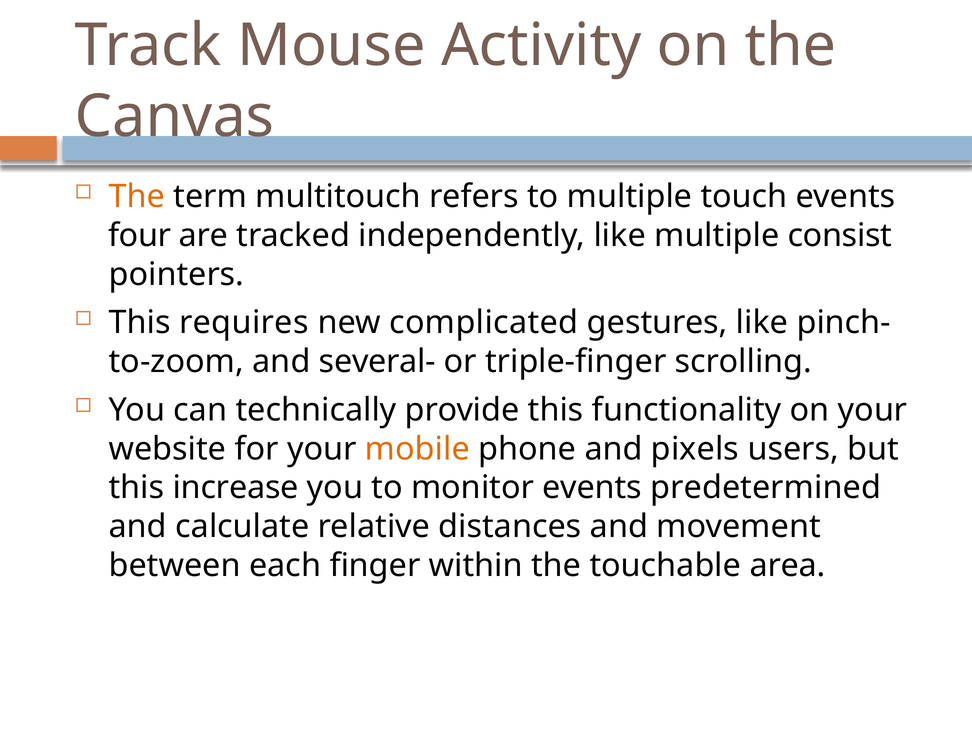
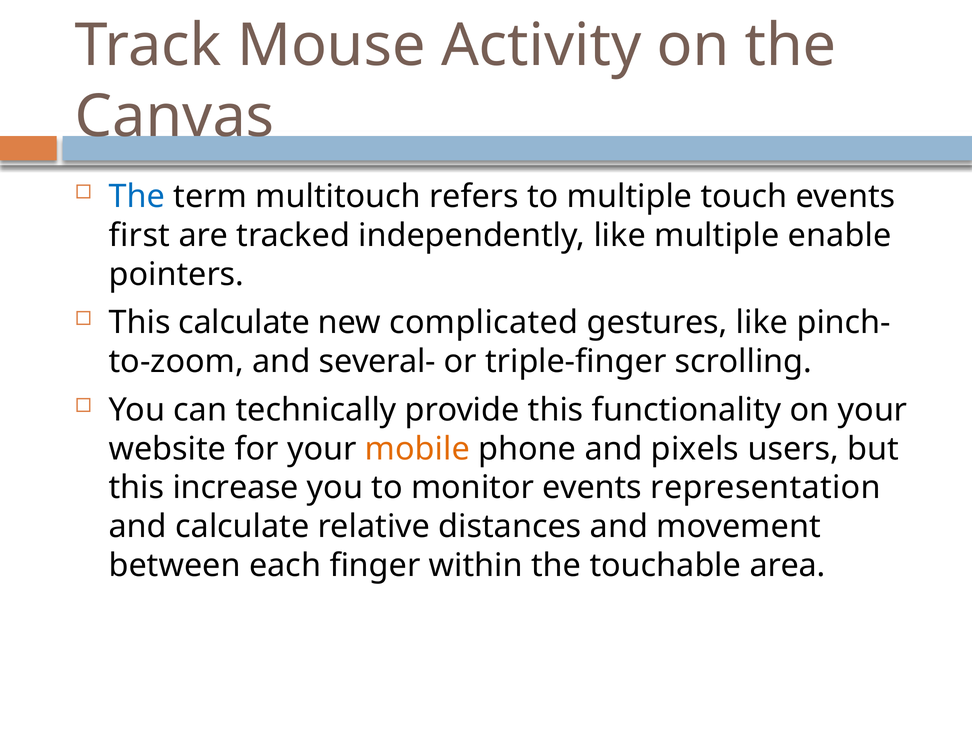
The at (137, 197) colour: orange -> blue
four: four -> first
consist: consist -> enable
This requires: requires -> calculate
predetermined: predetermined -> representation
